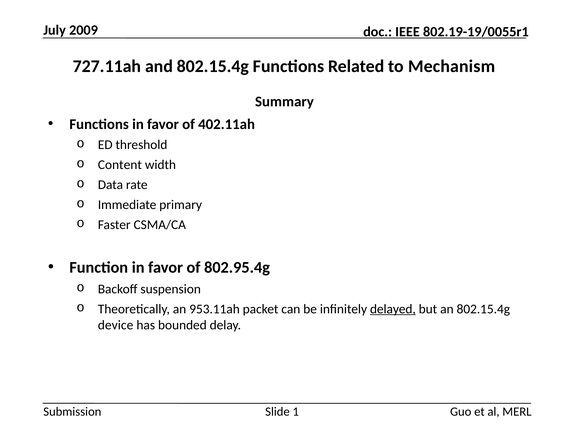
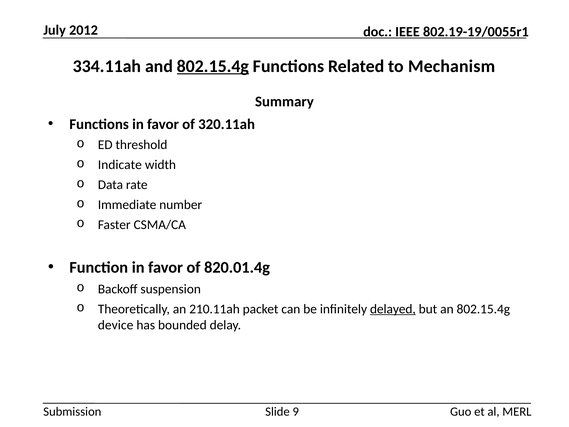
2009: 2009 -> 2012
727.11ah: 727.11ah -> 334.11ah
802.15.4g at (213, 66) underline: none -> present
402.11ah: 402.11ah -> 320.11ah
Content: Content -> Indicate
primary: primary -> number
802.95.4g: 802.95.4g -> 820.01.4g
953.11ah: 953.11ah -> 210.11ah
1: 1 -> 9
